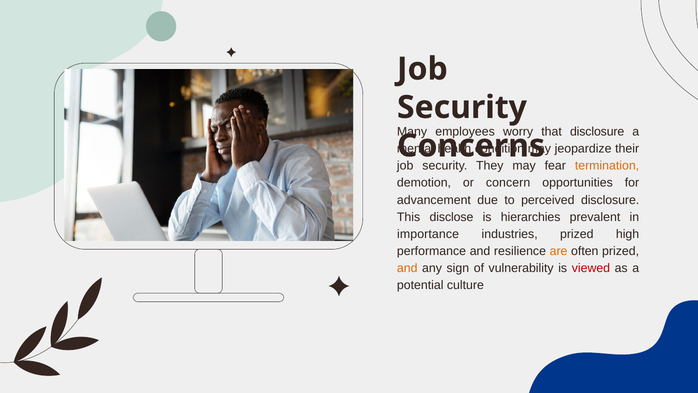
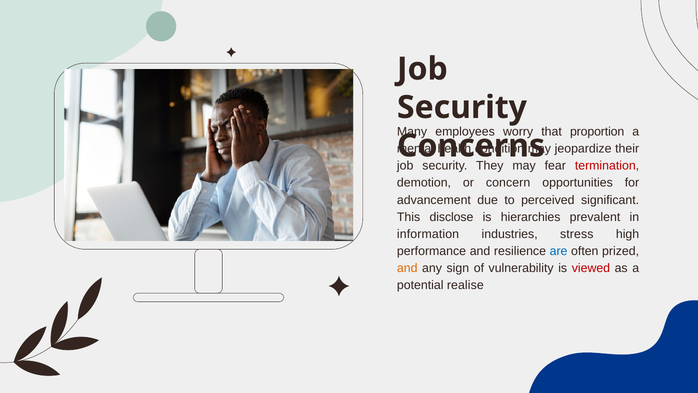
that disclosure: disclosure -> proportion
termination colour: orange -> red
perceived disclosure: disclosure -> significant
importance: importance -> information
industries prized: prized -> stress
are colour: orange -> blue
culture: culture -> realise
